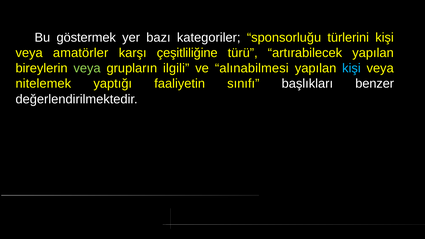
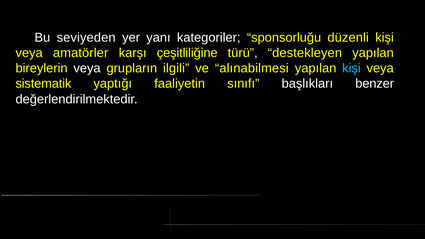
göstermek: göstermek -> seviyeden
bazı: bazı -> yanı
türlerini: türlerini -> düzenli
artırabilecek: artırabilecek -> destekleyen
veya at (87, 68) colour: light green -> white
nitelemek: nitelemek -> sistematik
